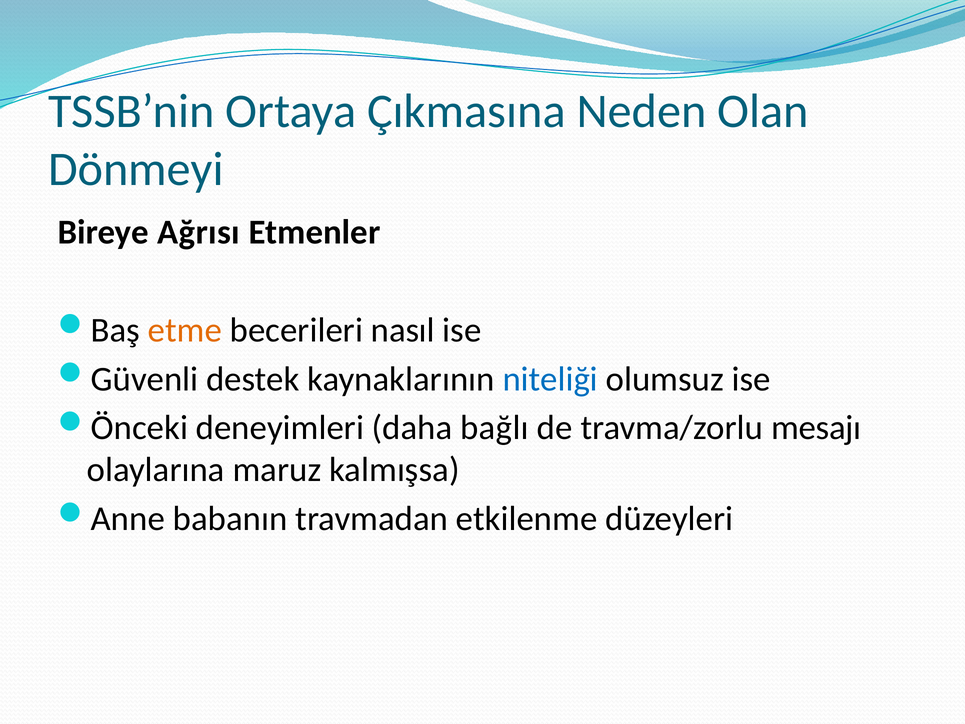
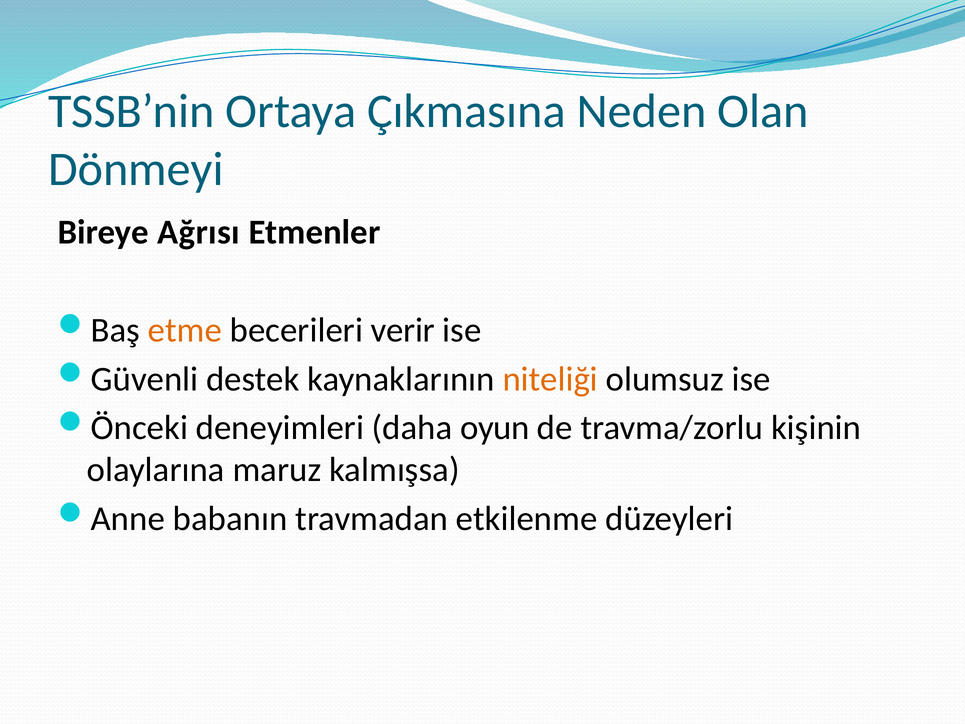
nasıl: nasıl -> verir
niteliği colour: blue -> orange
bağlı: bağlı -> oyun
mesajı: mesajı -> kişinin
